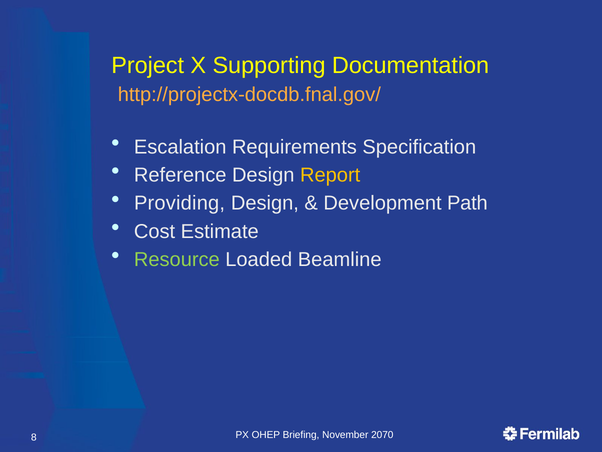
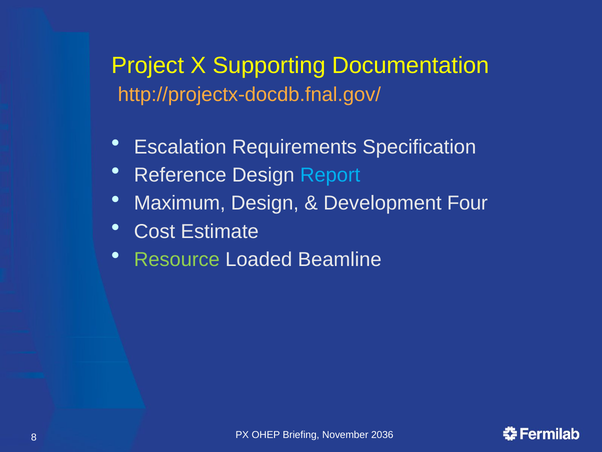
Report colour: yellow -> light blue
Providing: Providing -> Maximum
Path: Path -> Four
2070: 2070 -> 2036
